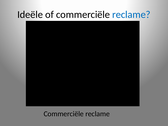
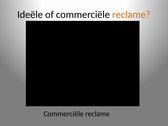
reclame at (131, 15) colour: blue -> orange
